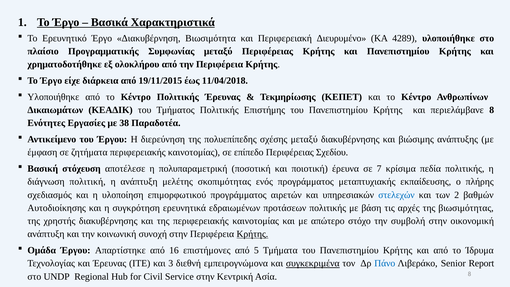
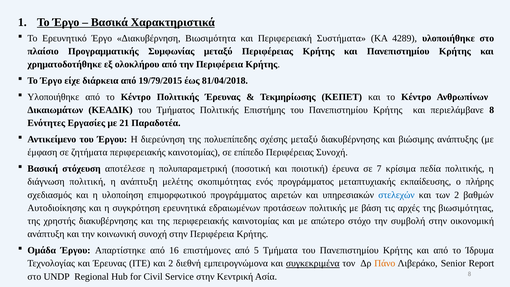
Διευρυμένο: Διευρυμένο -> Συστήματα
19/11/2015: 19/11/2015 -> 19/79/2015
11/04/2018: 11/04/2018 -> 81/04/2018
38: 38 -> 21
Περιφέρειας Σχεδίου: Σχεδίου -> Συνοχή
Κρήτης at (252, 234) underline: present -> none
και 3: 3 -> 2
Πάνο colour: blue -> orange
